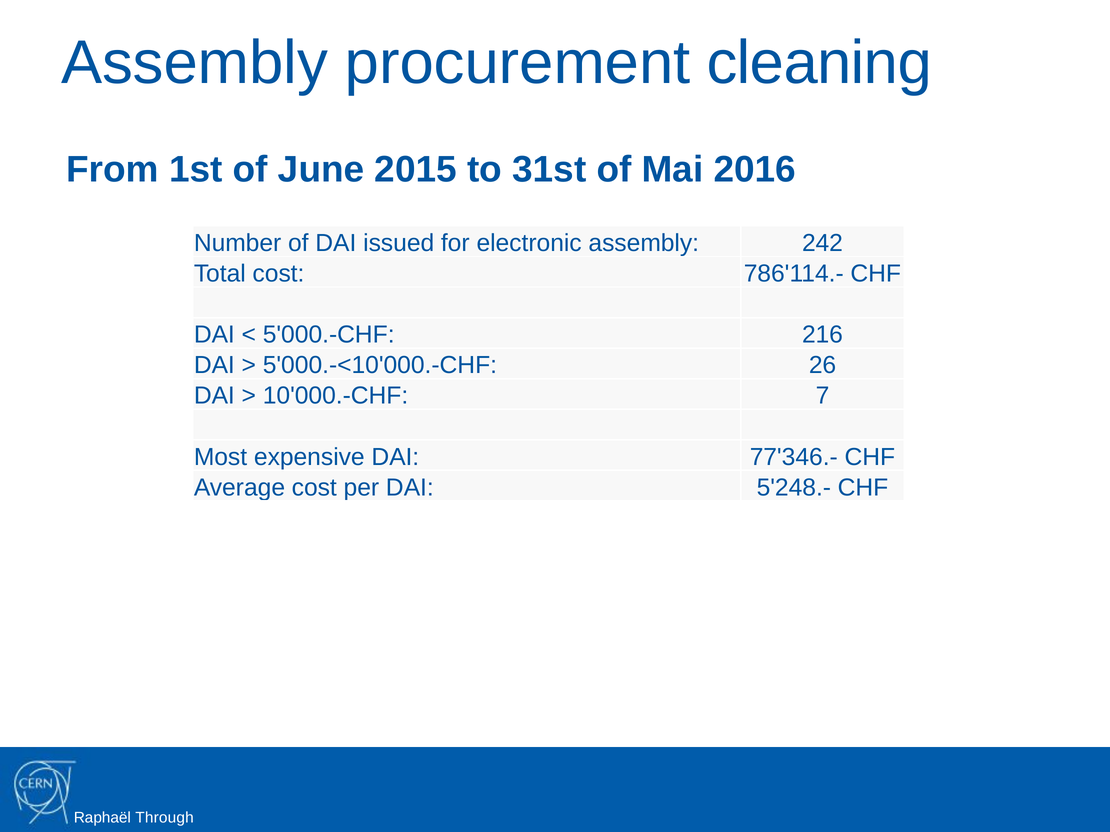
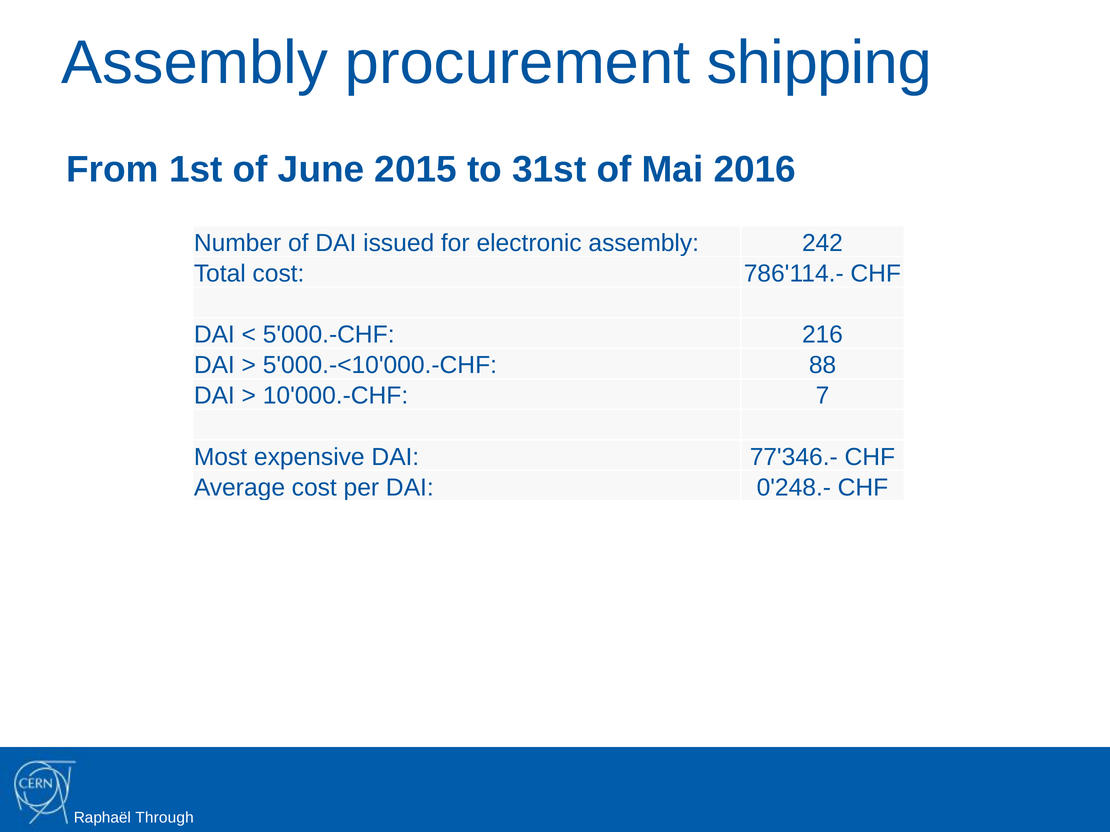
cleaning: cleaning -> shipping
26: 26 -> 88
5'248.-: 5'248.- -> 0'248.-
